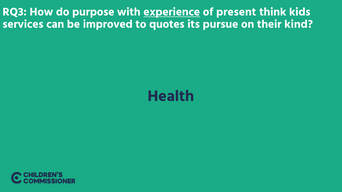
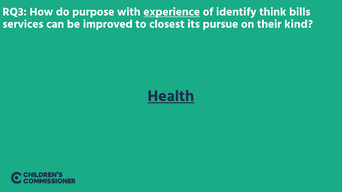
present: present -> identify
kids: kids -> bills
quotes: quotes -> closest
Health underline: none -> present
